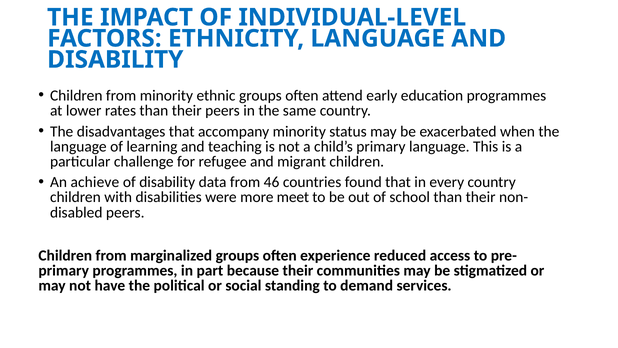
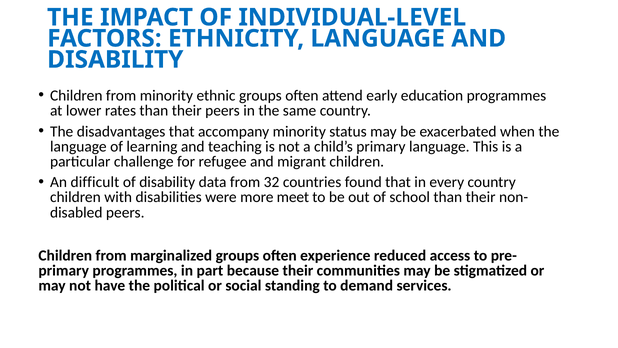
achieve: achieve -> difficult
46: 46 -> 32
